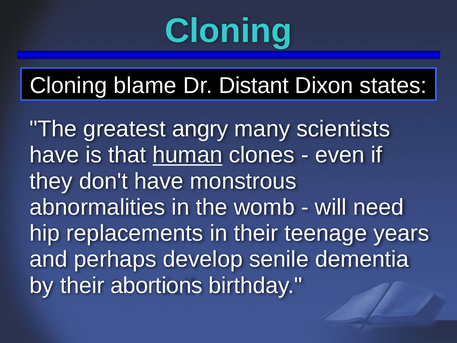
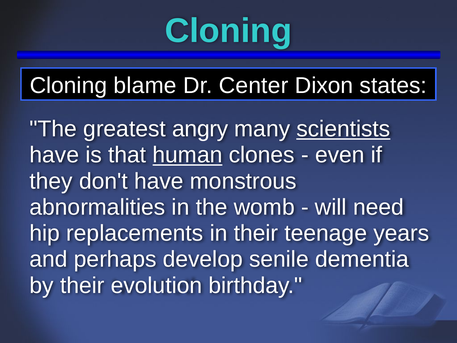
Distant: Distant -> Center
scientists underline: none -> present
abortions: abortions -> evolution
